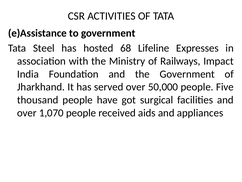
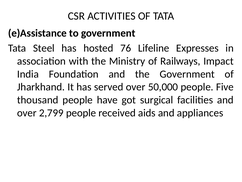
68: 68 -> 76
1,070: 1,070 -> 2,799
